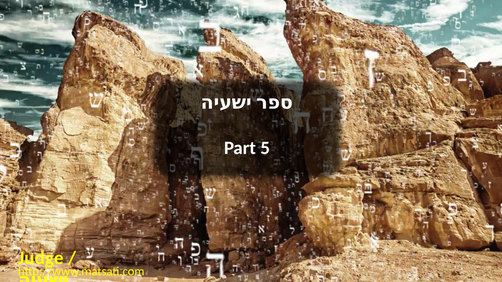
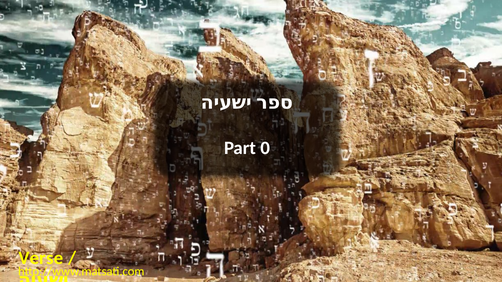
5: 5 -> 0
Judge: Judge -> Verse
